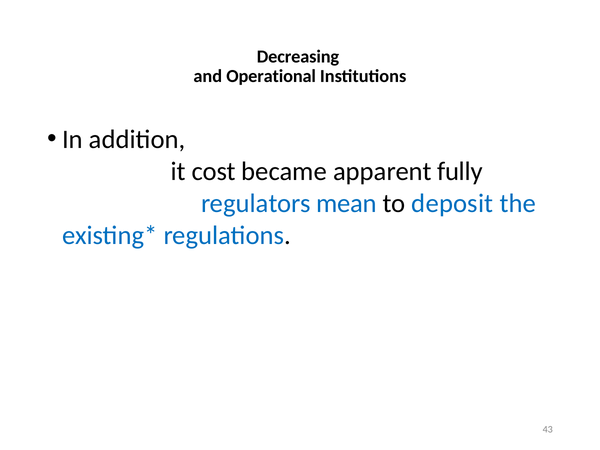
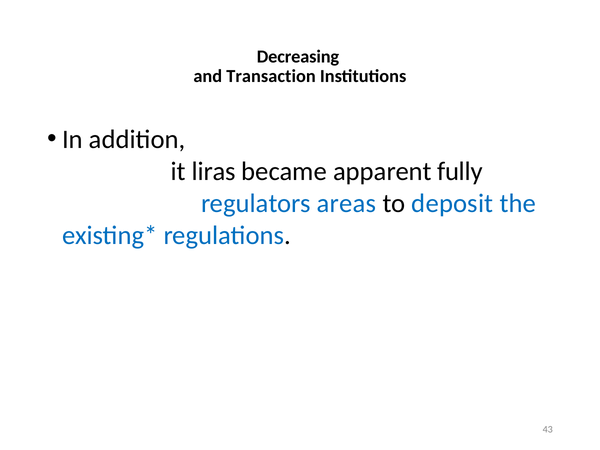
Operational: Operational -> Transaction
cost: cost -> liras
mean: mean -> areas
